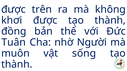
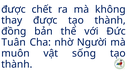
trên: trên -> chết
khơi: khơi -> thay
